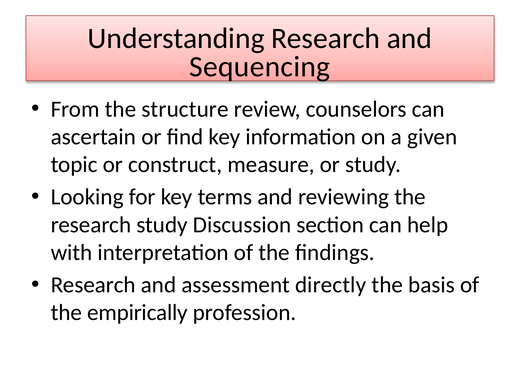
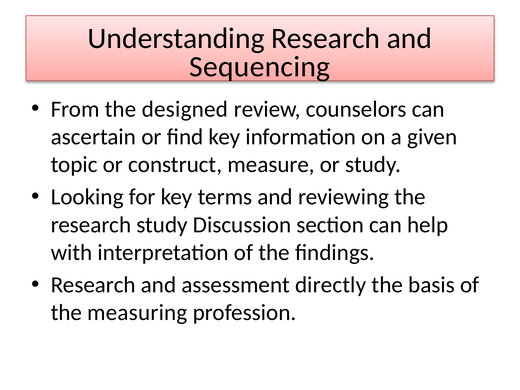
structure: structure -> designed
empirically: empirically -> measuring
